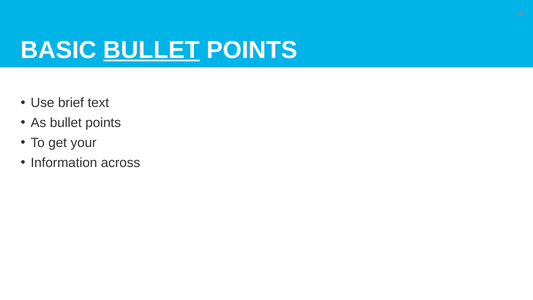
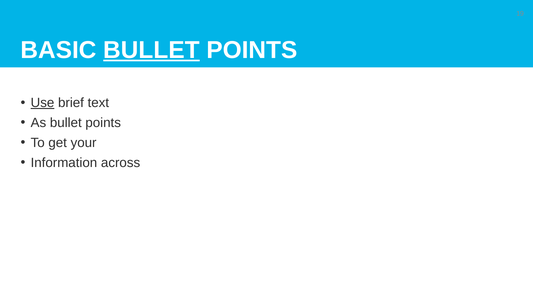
Use underline: none -> present
